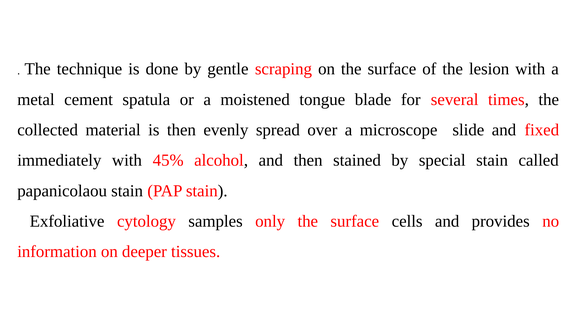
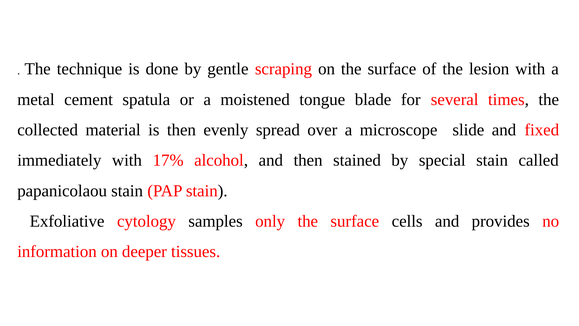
45%: 45% -> 17%
